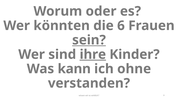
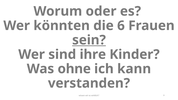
ihre underline: present -> none
kann: kann -> ohne
ohne: ohne -> kann
